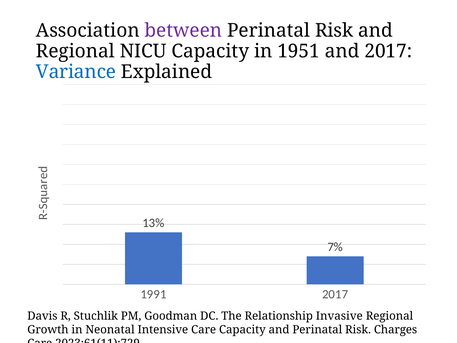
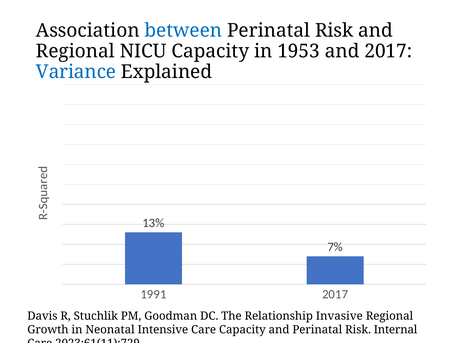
between colour: purple -> blue
1951: 1951 -> 1953
Charges: Charges -> Internal
